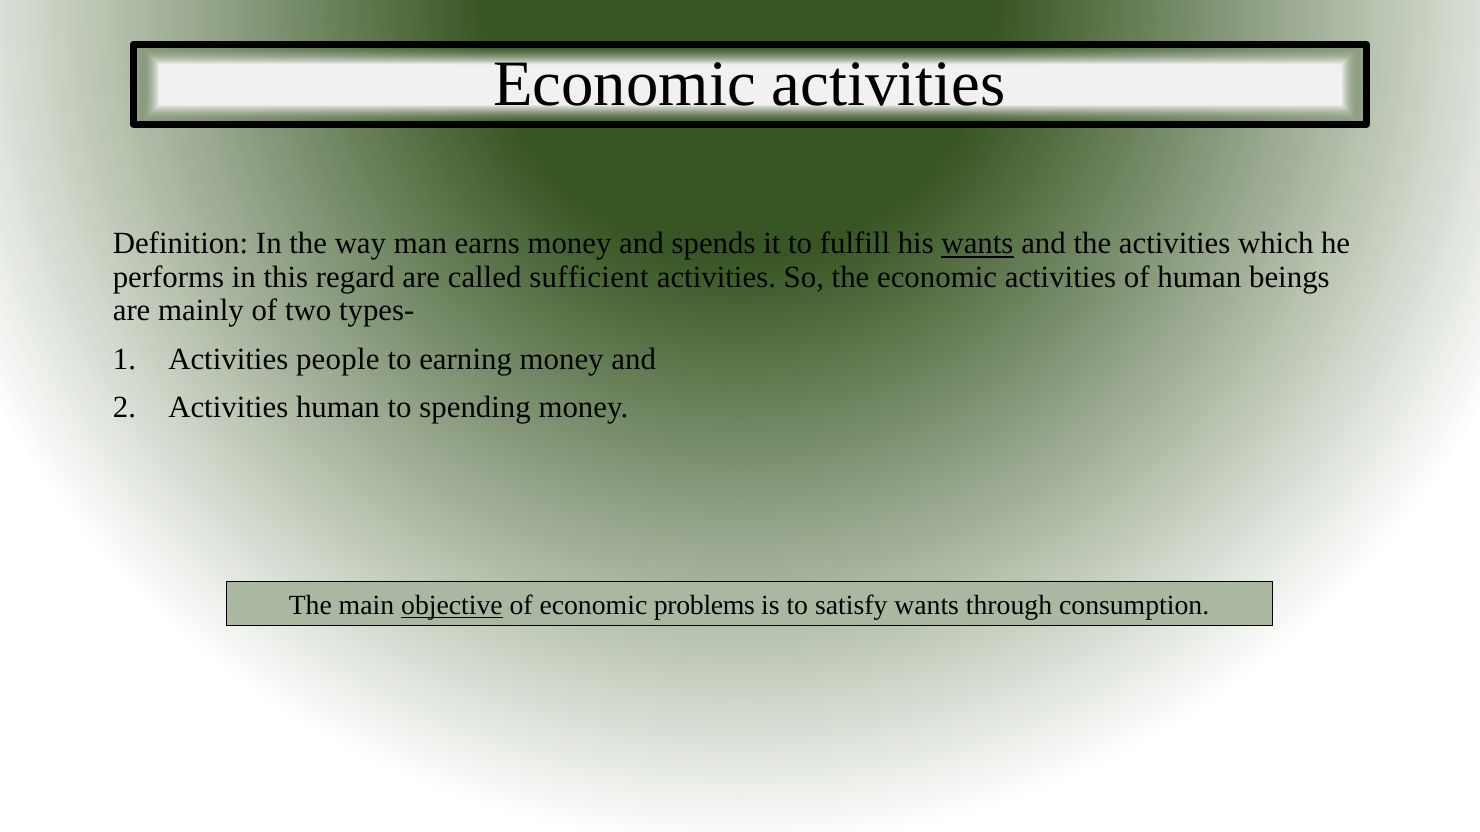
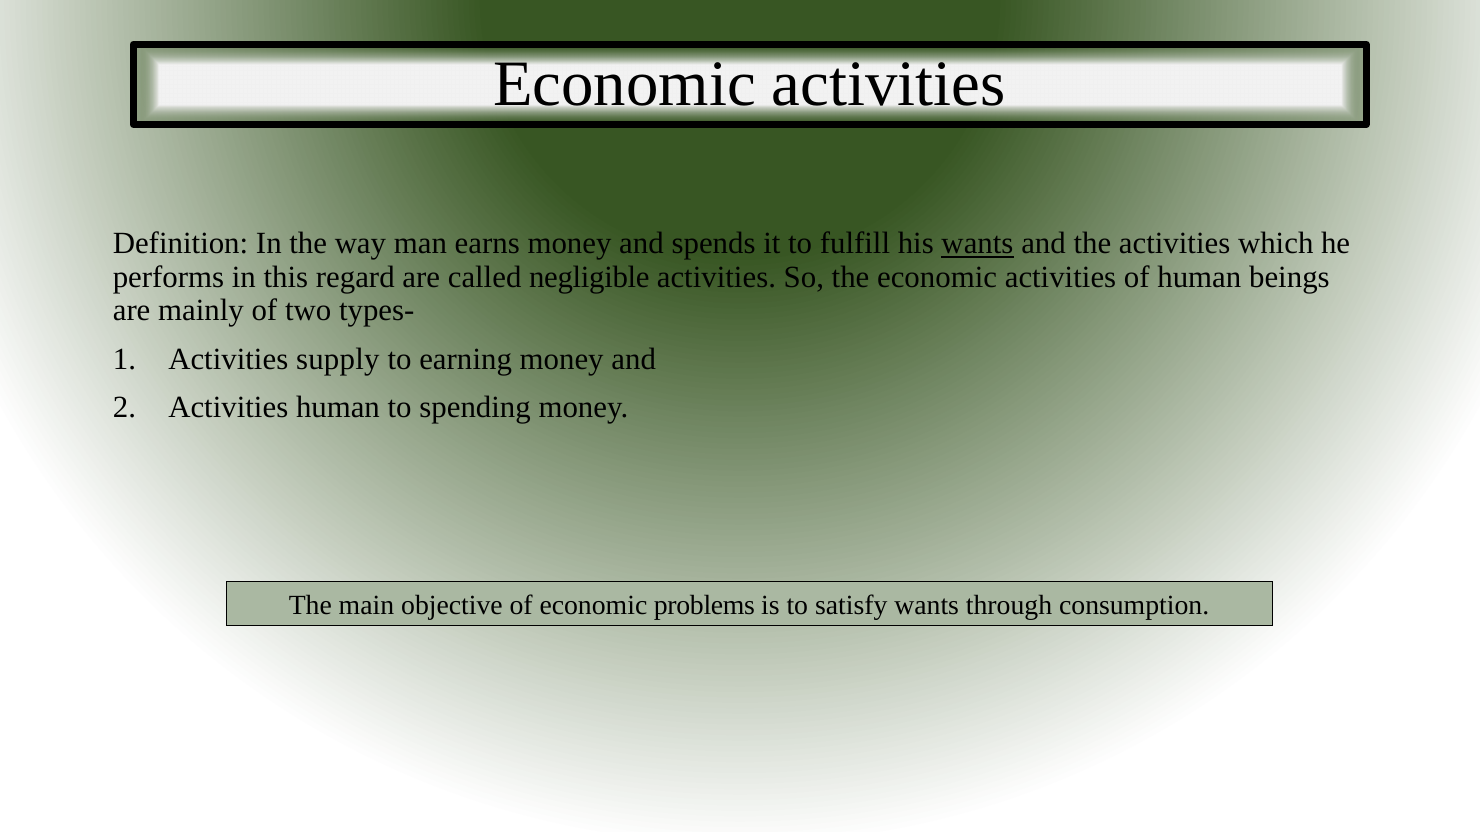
sufficient: sufficient -> negligible
people: people -> supply
objective underline: present -> none
